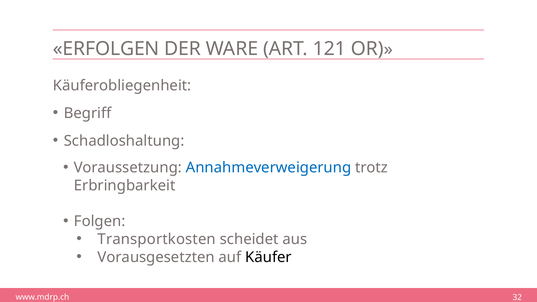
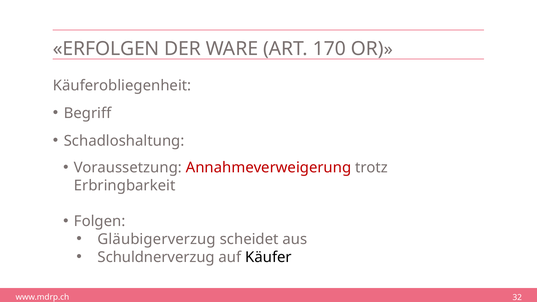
121: 121 -> 170
Annahmeverweigerung colour: blue -> red
Transportkosten: Transportkosten -> Gläubigerverzug
Vorausgesetzten: Vorausgesetzten -> Schuldnerverzug
